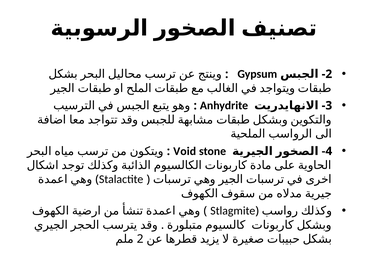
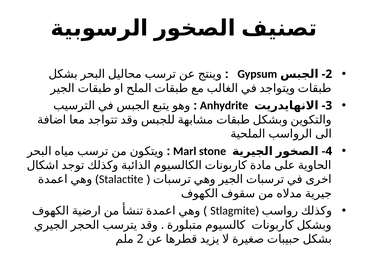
Void: Void -> Marl
